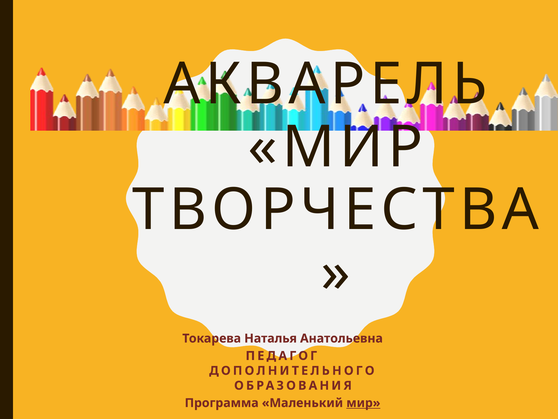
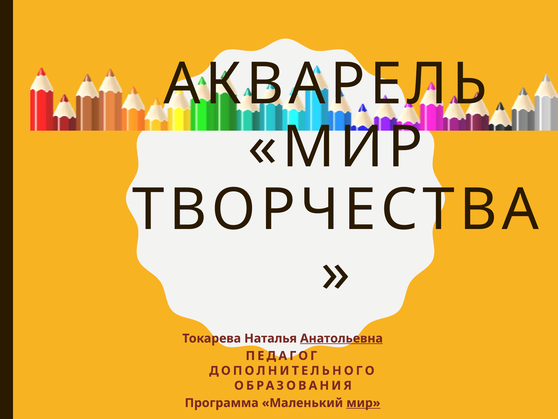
Анатольевна underline: none -> present
